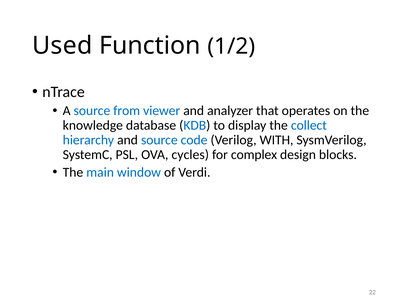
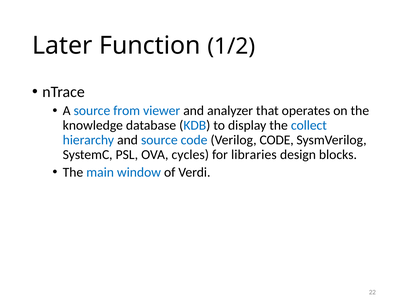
Used: Used -> Later
Verilog WITH: WITH -> CODE
complex: complex -> libraries
